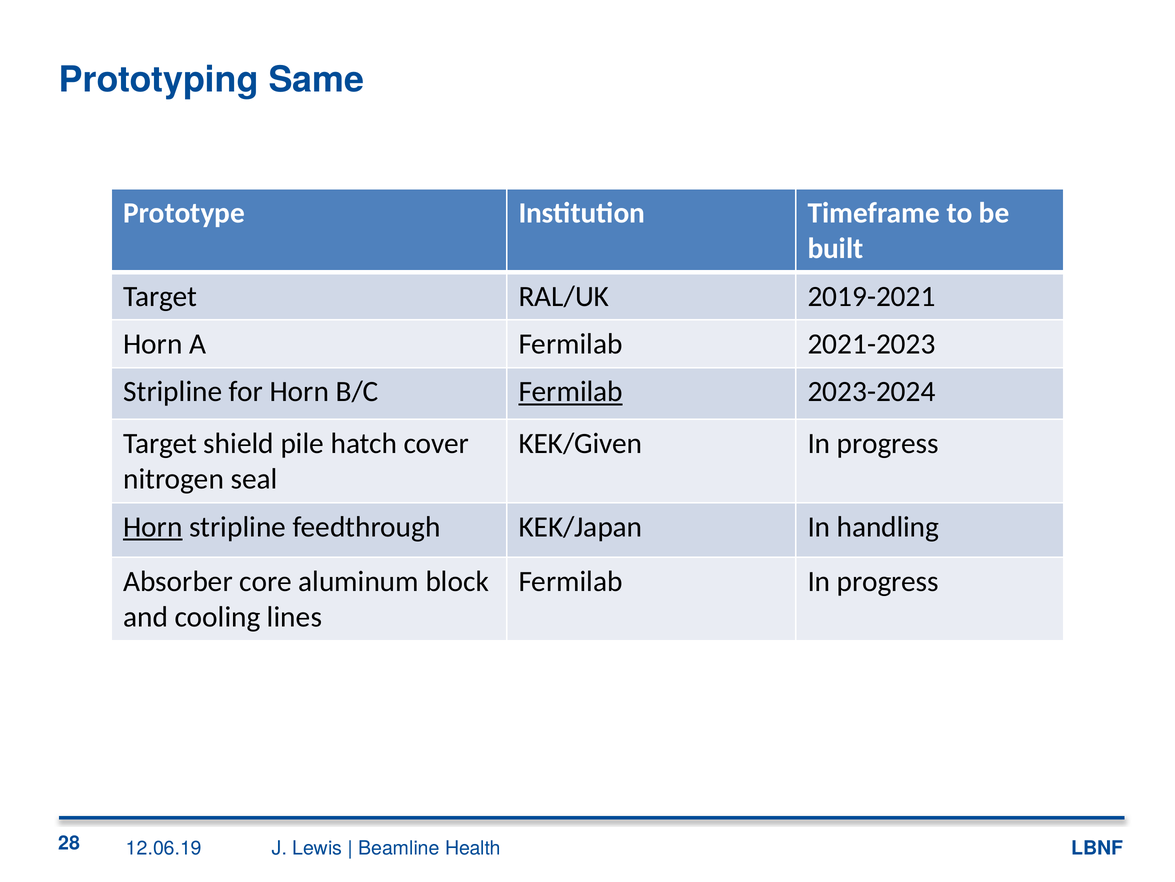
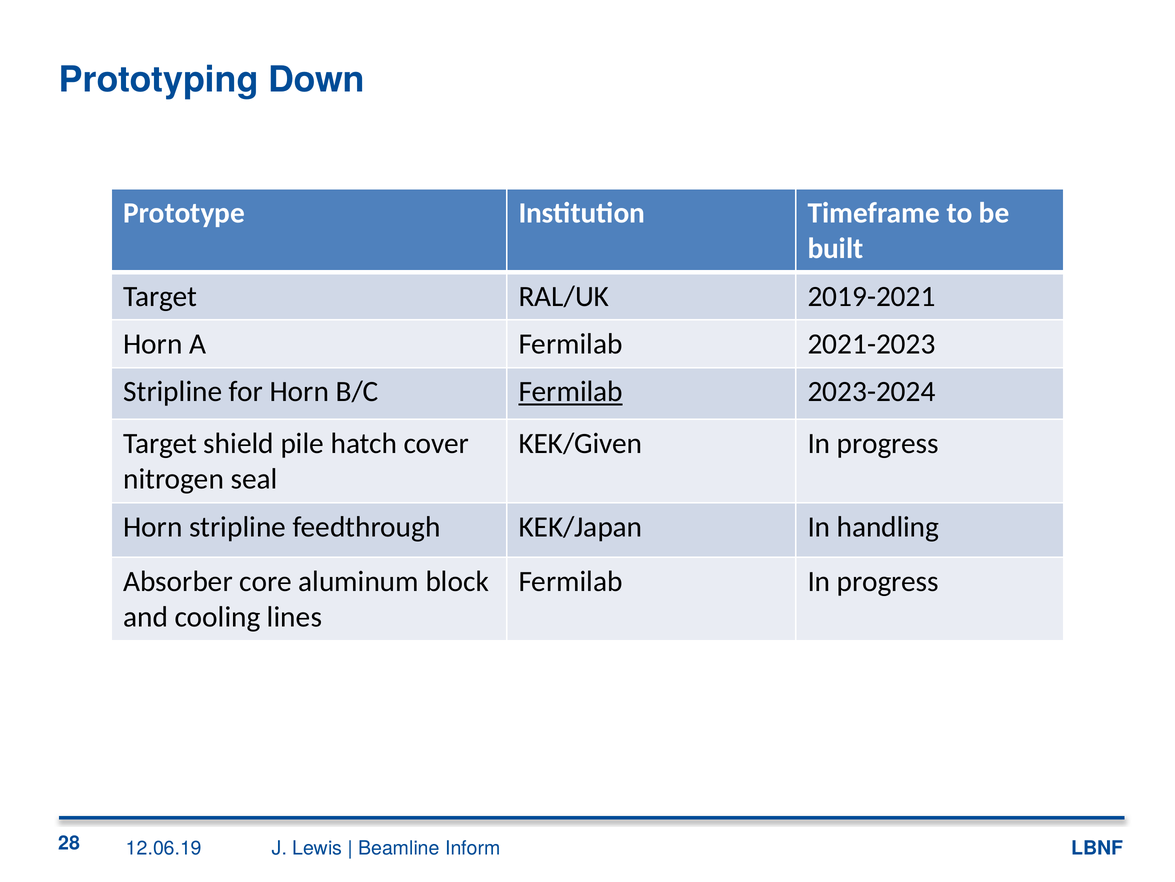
Same: Same -> Down
Horn at (153, 527) underline: present -> none
Health: Health -> Inform
